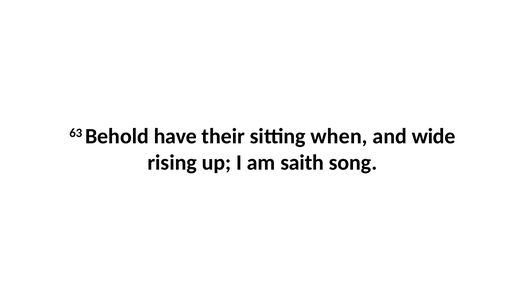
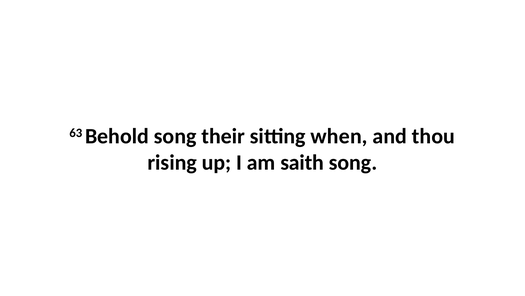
Behold have: have -> song
wide: wide -> thou
